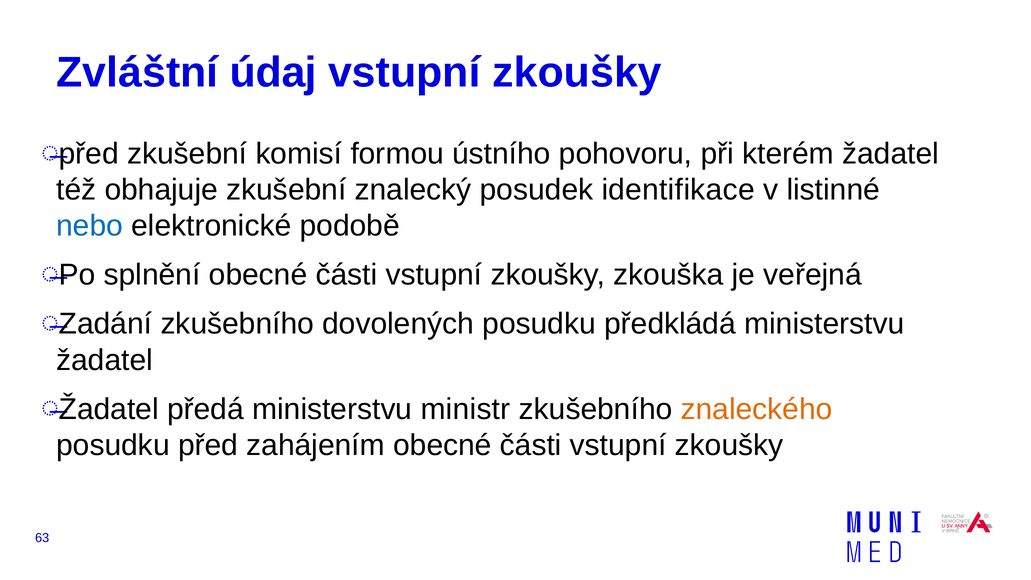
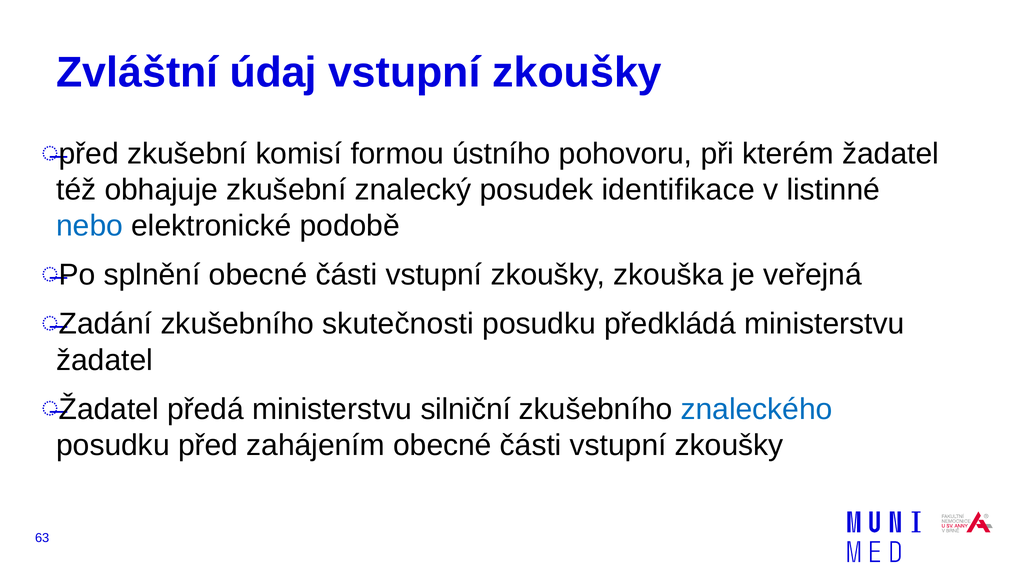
dovolených: dovolených -> skutečnosti
ministr: ministr -> silniční
znaleckého colour: orange -> blue
